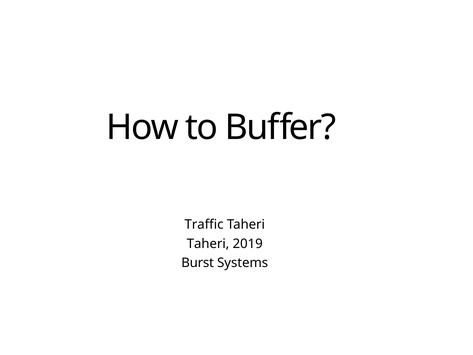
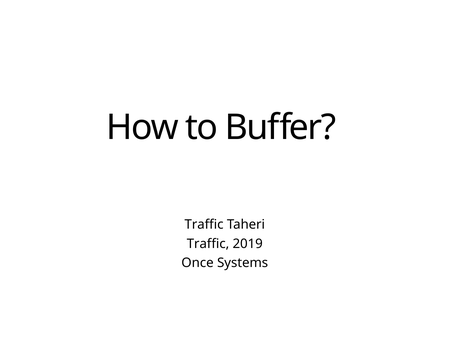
Taheri at (208, 244): Taheri -> Traffic
Burst: Burst -> Once
